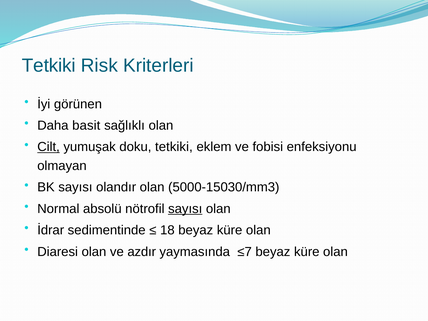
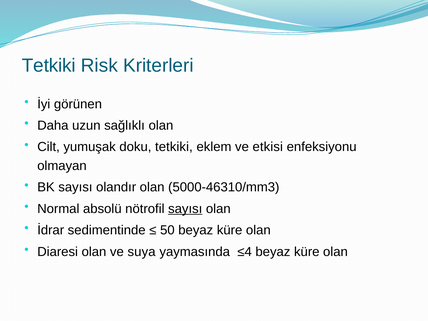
basit: basit -> uzun
Cilt underline: present -> none
fobisi: fobisi -> etkisi
5000-15030/mm3: 5000-15030/mm3 -> 5000-46310/mm3
18: 18 -> 50
azdır: azdır -> suya
≤7: ≤7 -> ≤4
